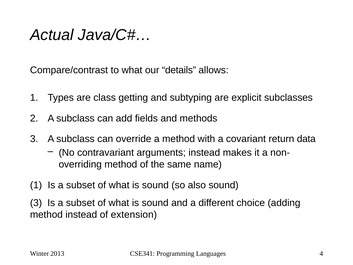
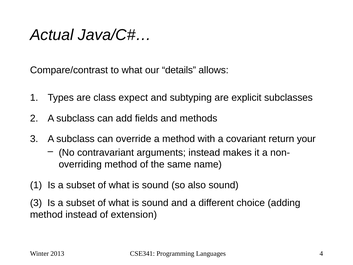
getting: getting -> expect
data: data -> your
